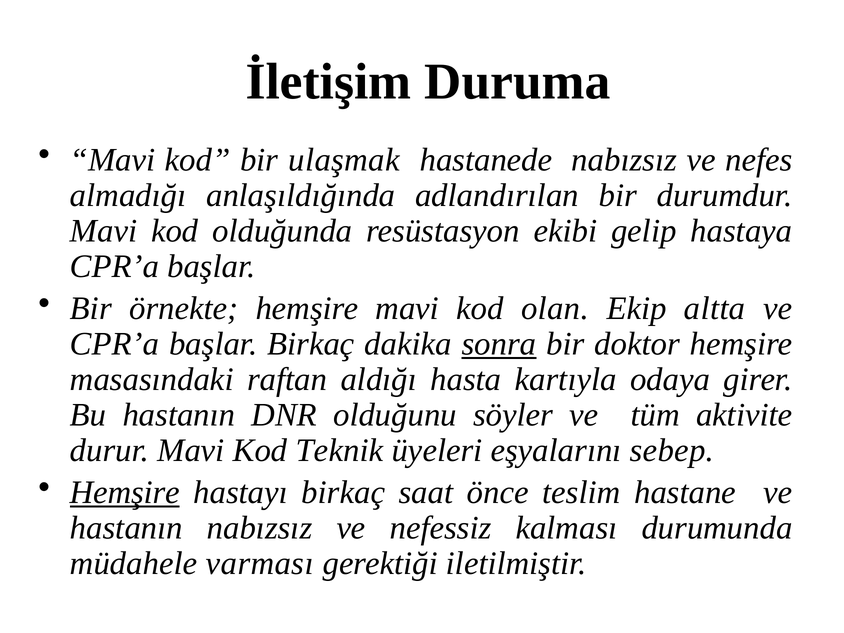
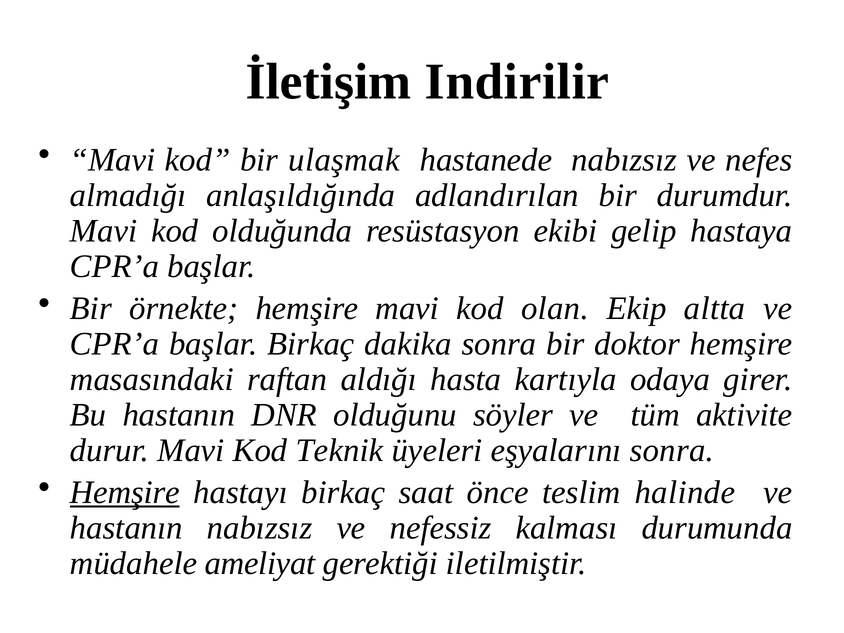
Duruma: Duruma -> Indirilir
sonra at (499, 344) underline: present -> none
eşyalarını sebep: sebep -> sonra
hastane: hastane -> halinde
varması: varması -> ameliyat
